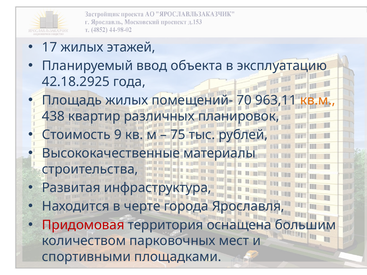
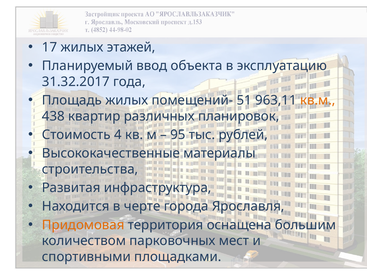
42.18.2925: 42.18.2925 -> 31.32.2017
70: 70 -> 51
9: 9 -> 4
75: 75 -> 95
Придомовая colour: red -> orange
